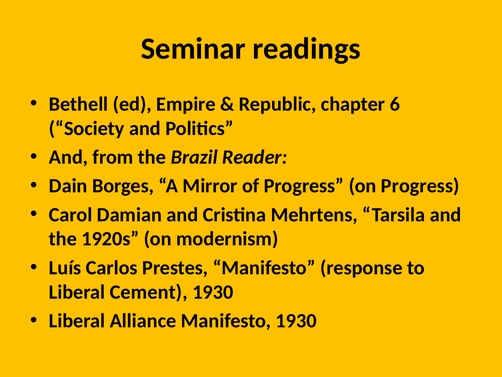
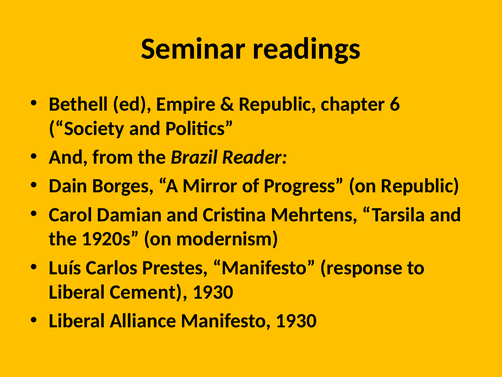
on Progress: Progress -> Republic
